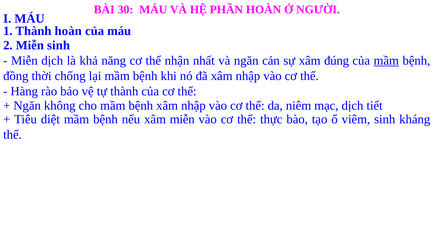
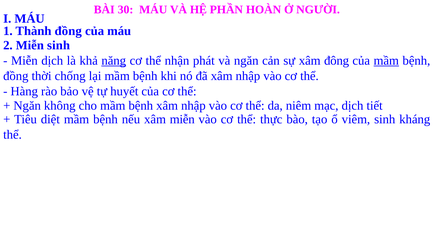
Thành hoàn: hoàn -> đồng
năng underline: none -> present
nhất: nhất -> phát
đúng: đúng -> đông
tự thành: thành -> huyết
